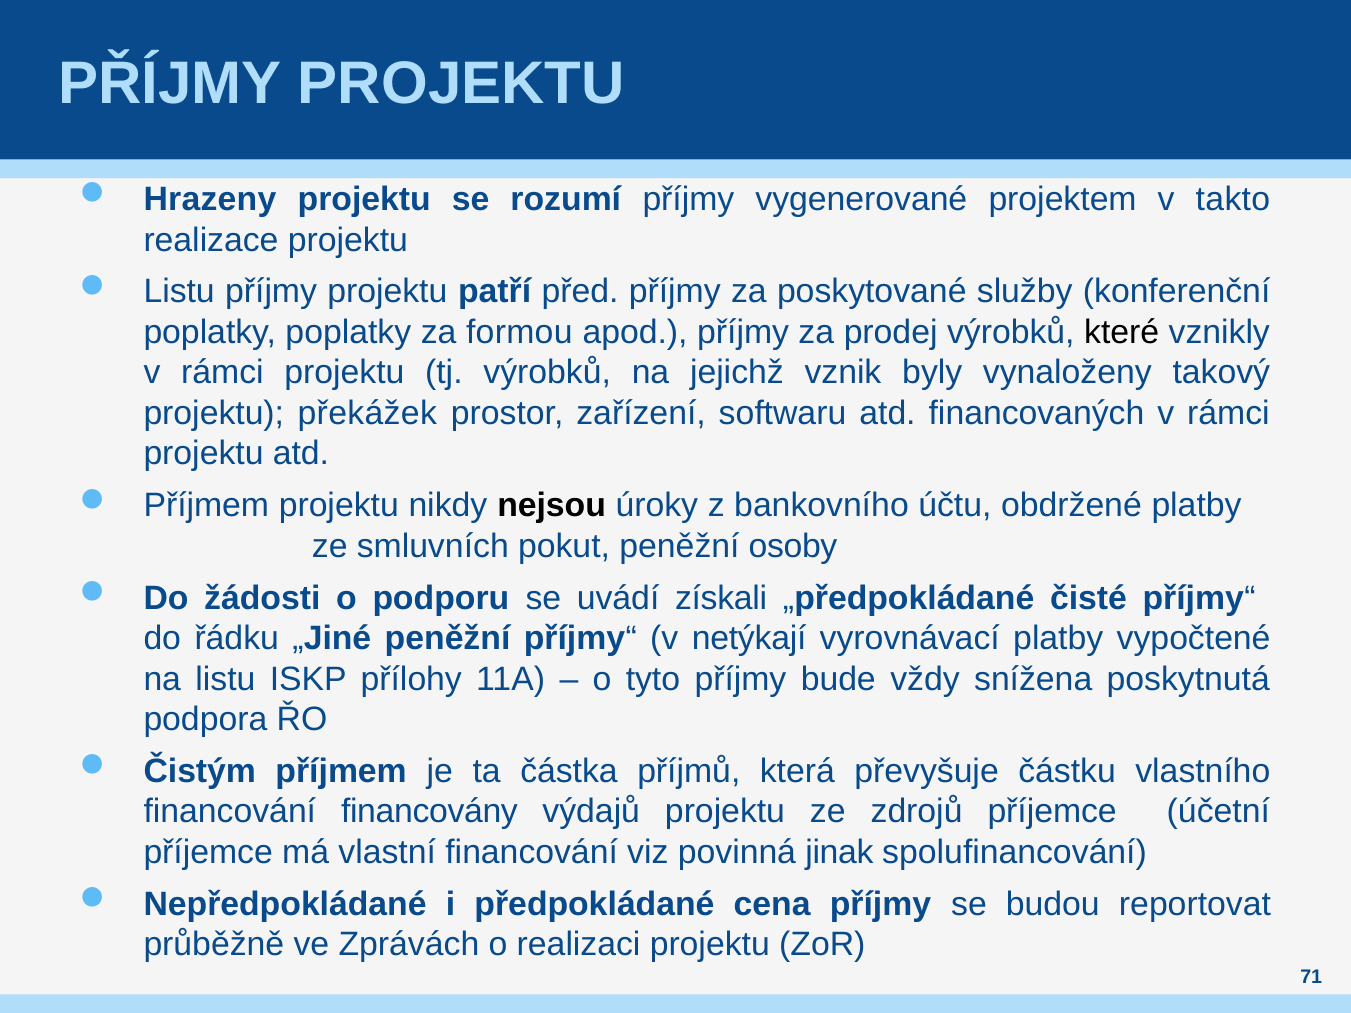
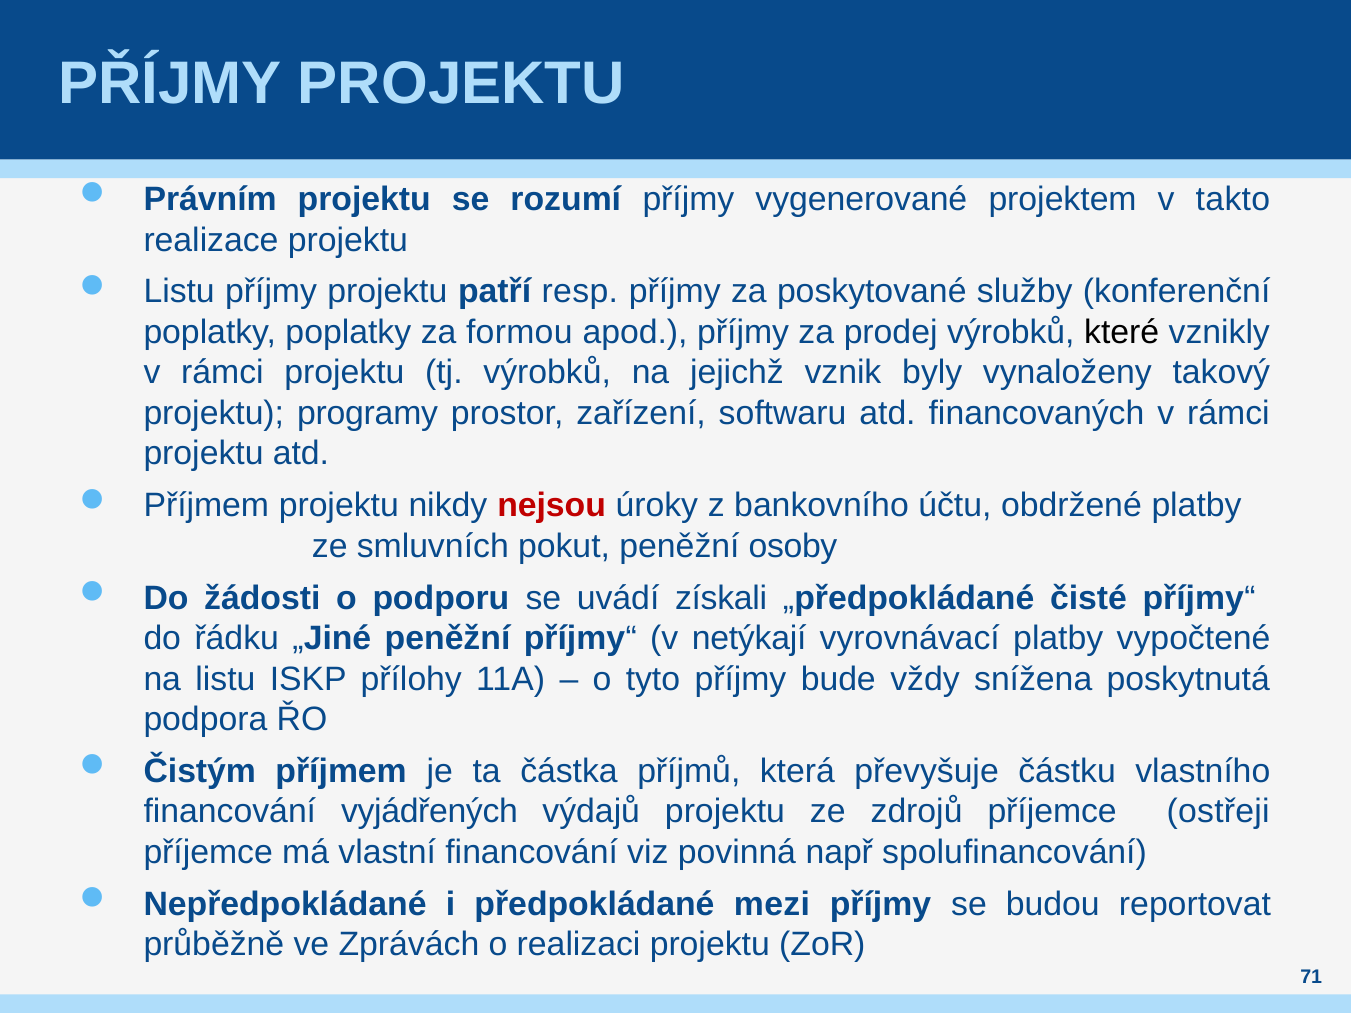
Hrazeny: Hrazeny -> Právním
před: před -> resp
překážek: překážek -> programy
nejsou colour: black -> red
financovány: financovány -> vyjádřených
účetní: účetní -> ostřeji
jinak: jinak -> např
cena: cena -> mezi
